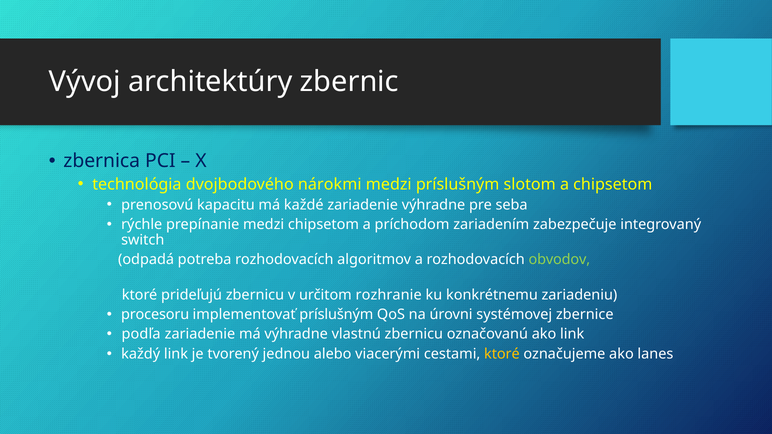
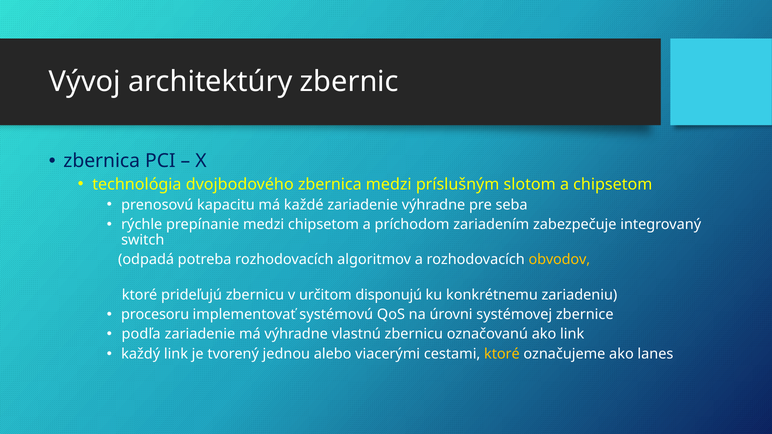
dvojbodového nárokmi: nárokmi -> zbernica
obvodov colour: light green -> yellow
rozhranie: rozhranie -> disponujú
implementovať príslušným: príslušným -> systémovú
